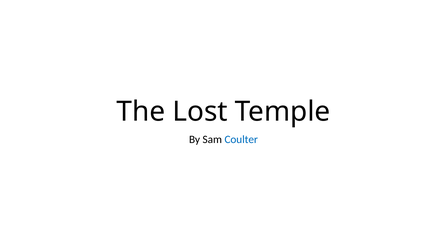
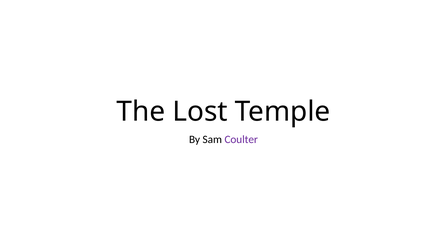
Coulter colour: blue -> purple
